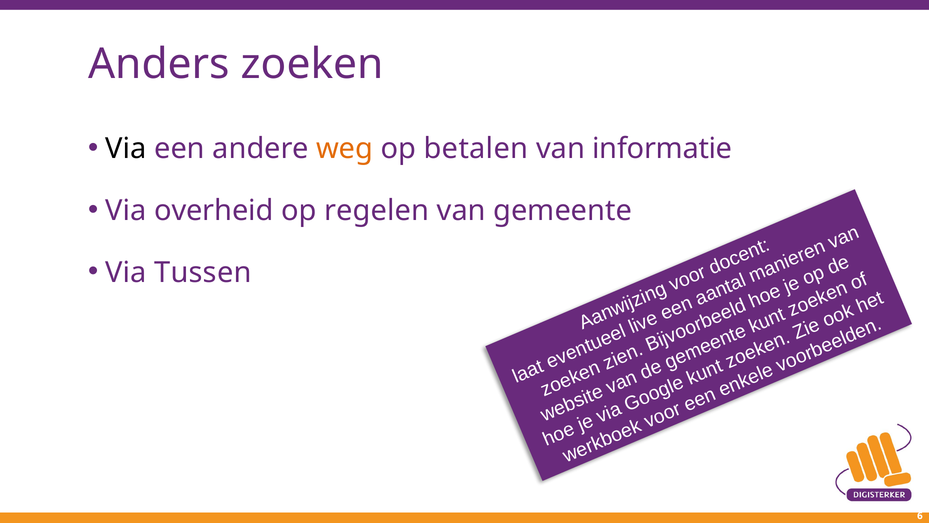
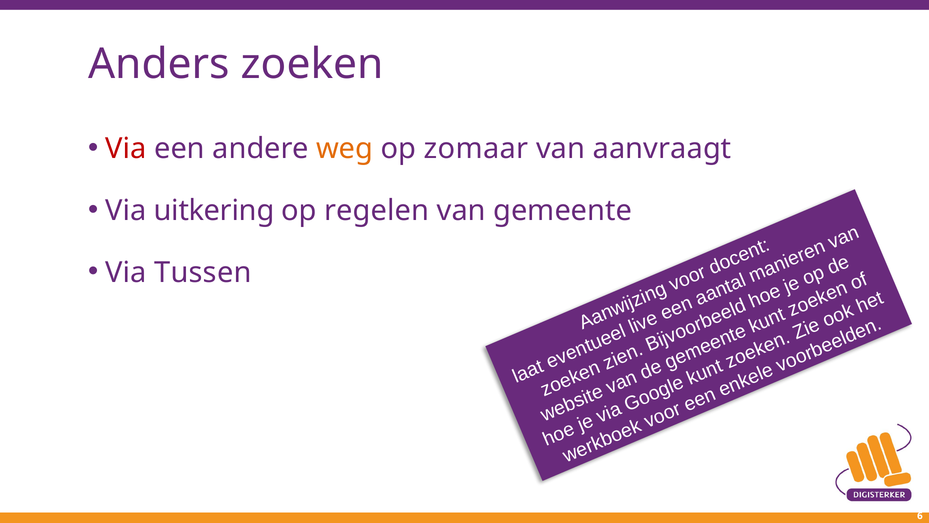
Via at (126, 148) colour: black -> red
betalen: betalen -> zomaar
informatie: informatie -> aanvraagt
overheid: overheid -> uitkering
